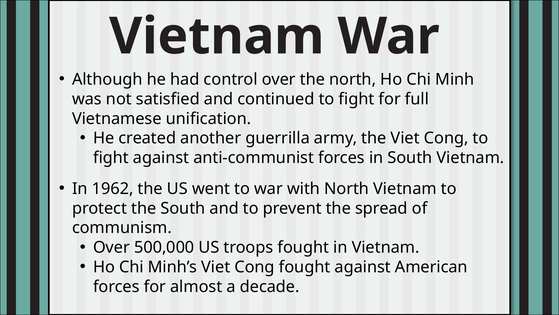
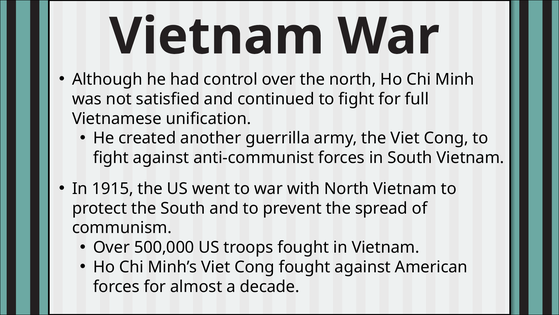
1962: 1962 -> 1915
